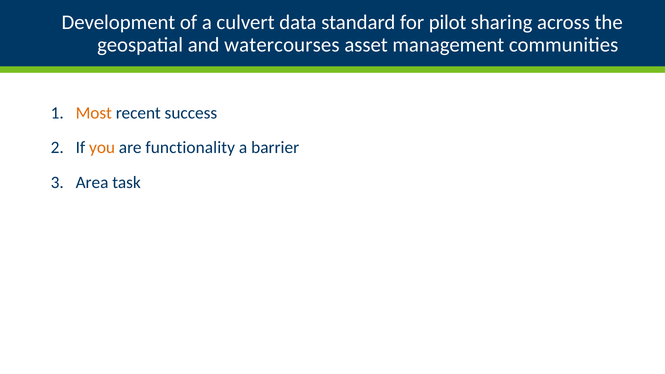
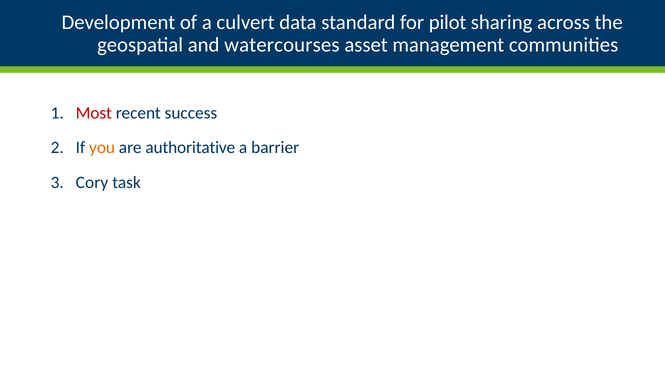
Most colour: orange -> red
functionality: functionality -> authoritative
Area: Area -> Cory
